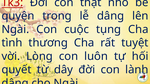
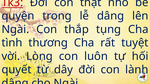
cuộc: cuộc -> thắp
